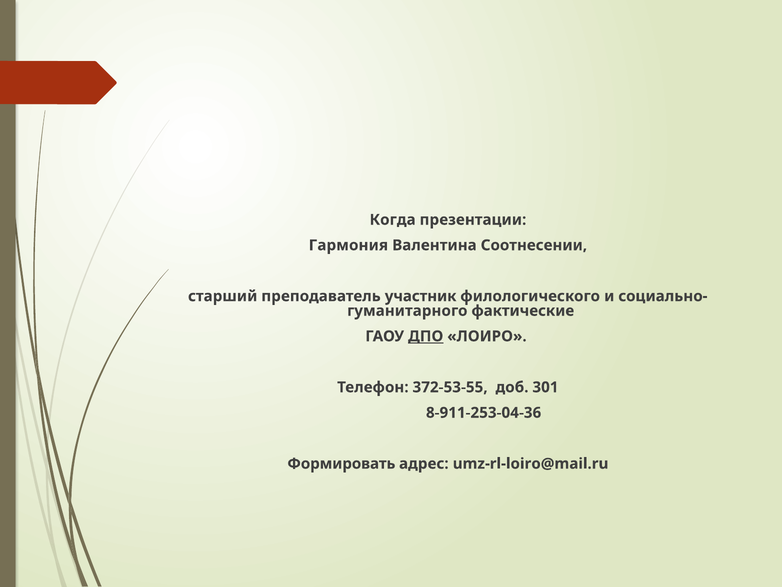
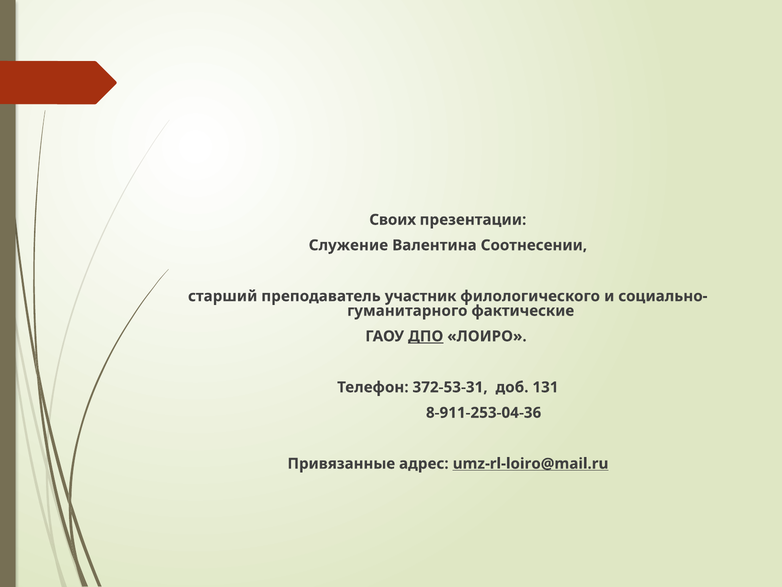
Когда: Когда -> Своих
Гармония: Гармония -> Служение
372-53-55: 372-53-55 -> 372-53-31
301: 301 -> 131
Формировать: Формировать -> Привязанные
umz-rl-loiro@mail.ru underline: none -> present
